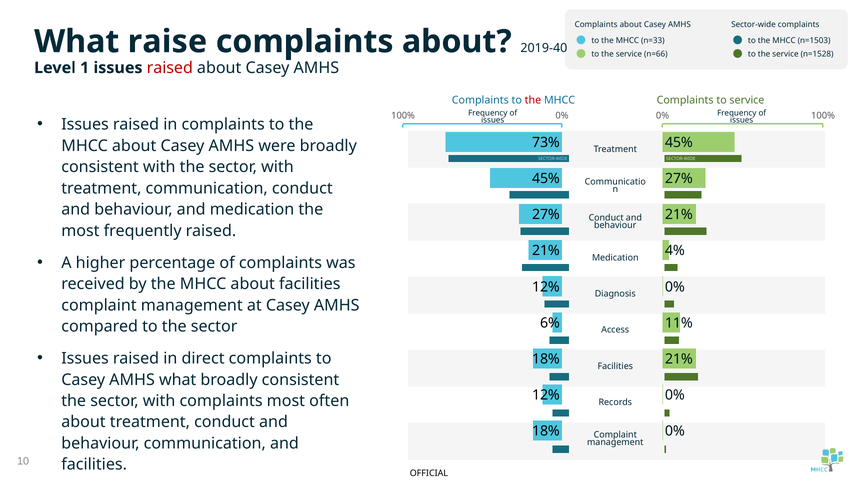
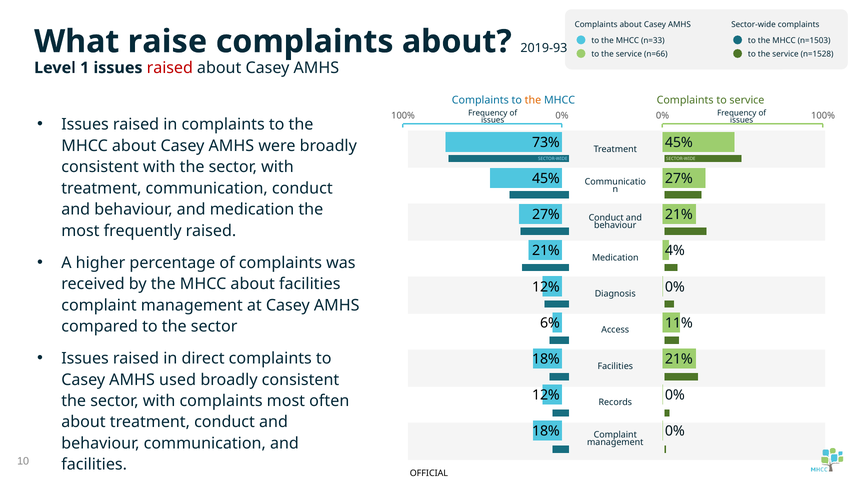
2019-40: 2019-40 -> 2019-93
the at (533, 100) colour: red -> orange
AMHS what: what -> used
